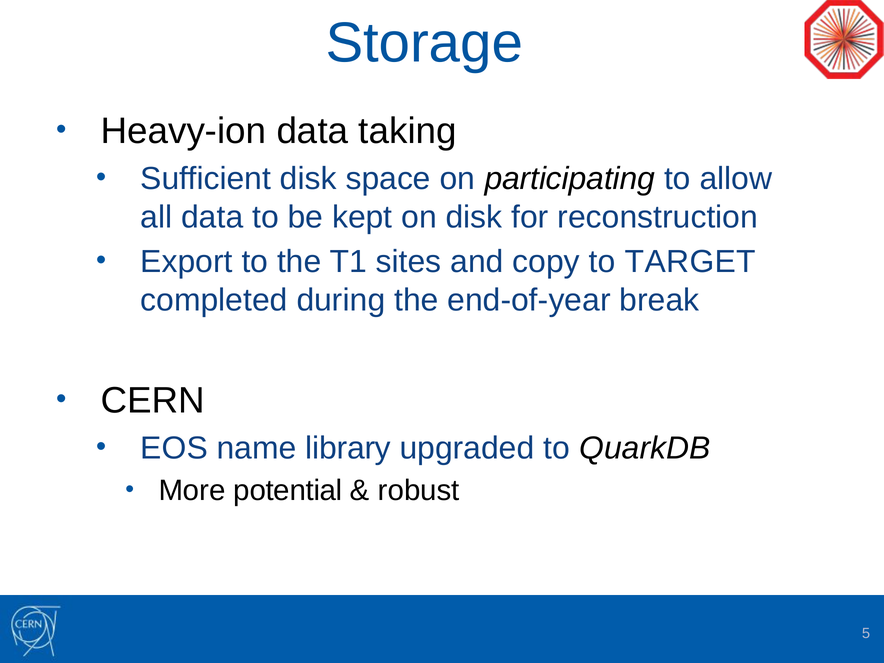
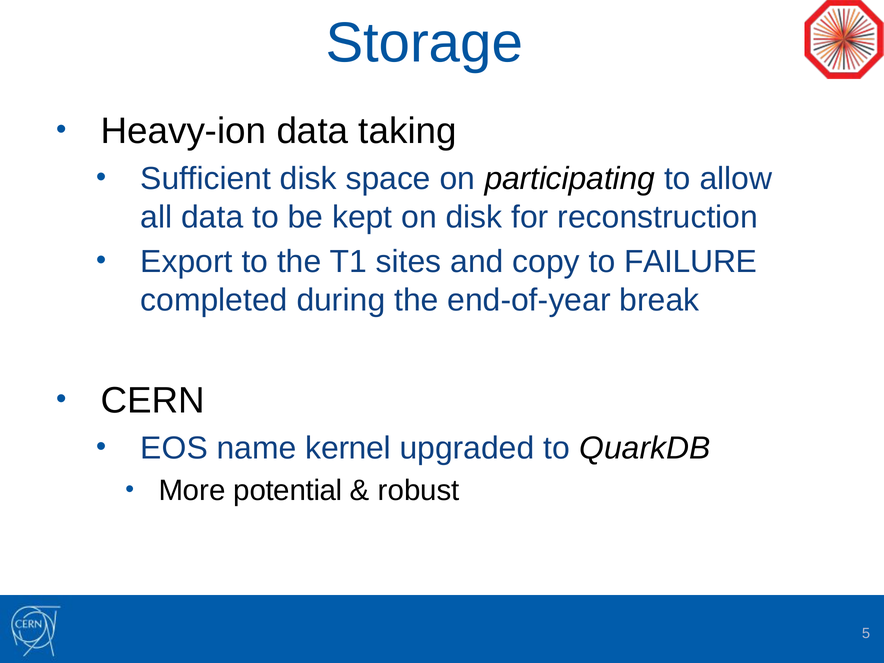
TARGET: TARGET -> FAILURE
library: library -> kernel
